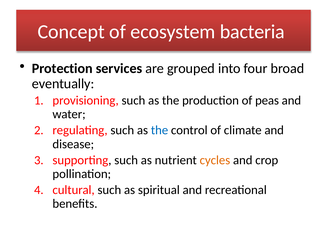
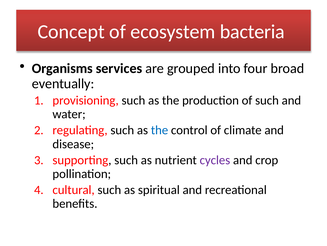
Protection: Protection -> Organisms
of peas: peas -> such
cycles colour: orange -> purple
